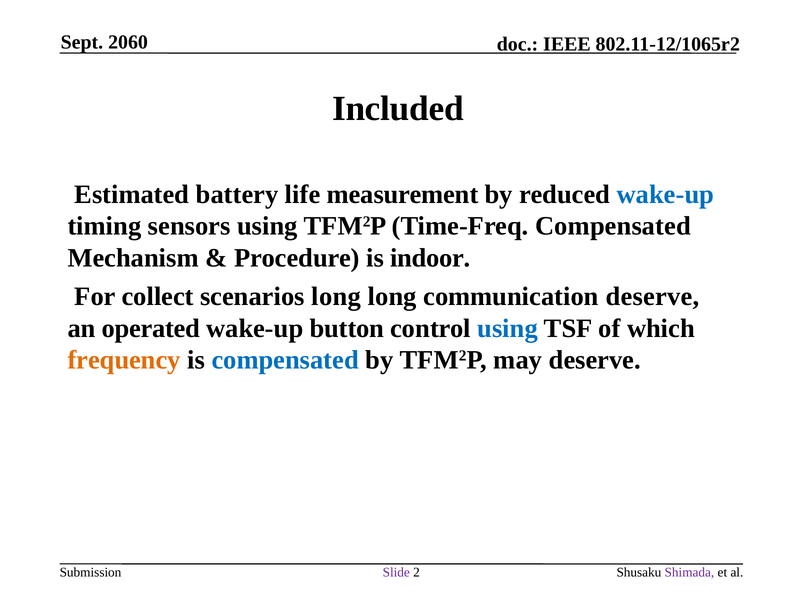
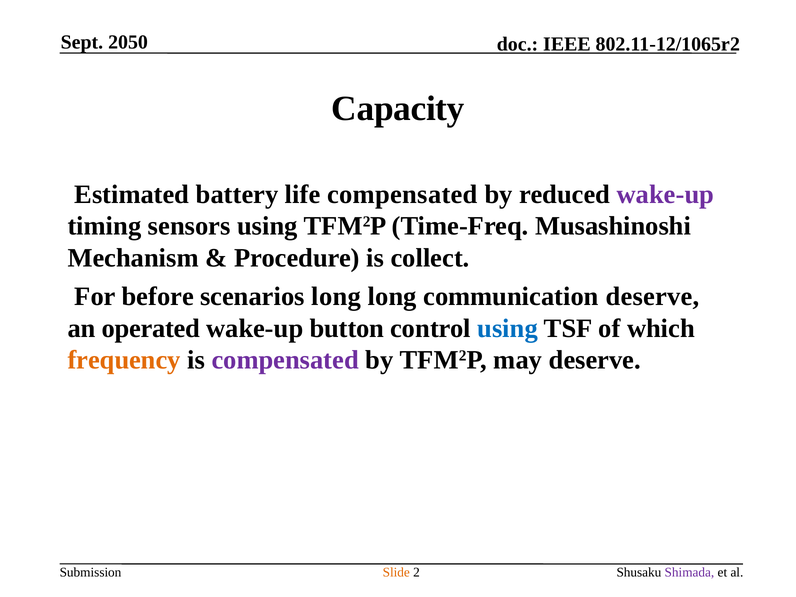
2060: 2060 -> 2050
Included: Included -> Capacity
life measurement: measurement -> compensated
wake-up at (665, 194) colour: blue -> purple
Time-Freq Compensated: Compensated -> Musashinoshi
indoor: indoor -> collect
collect: collect -> before
compensated at (285, 360) colour: blue -> purple
Slide colour: purple -> orange
